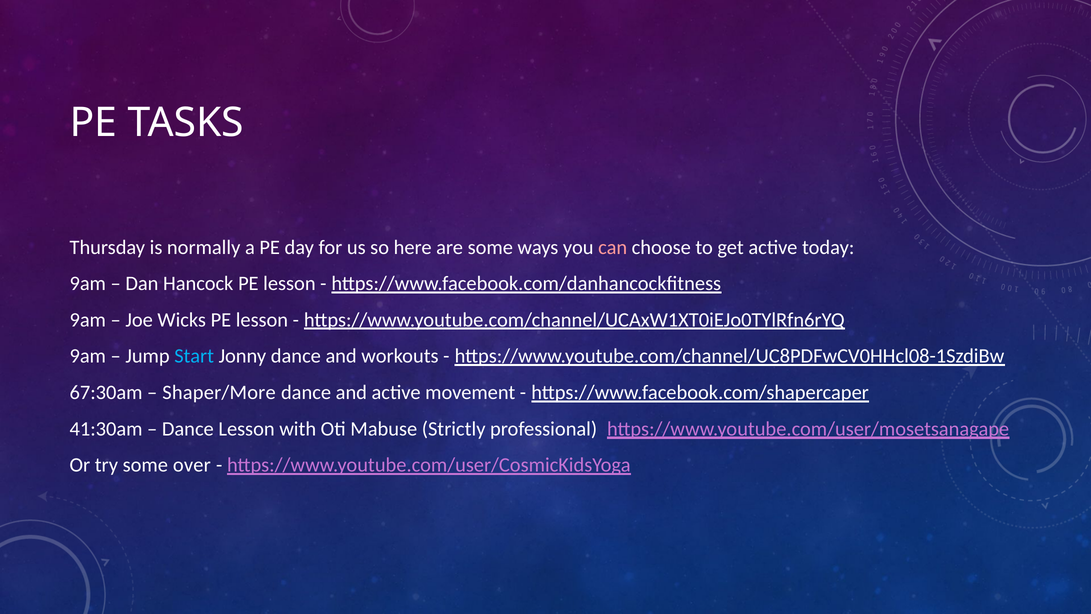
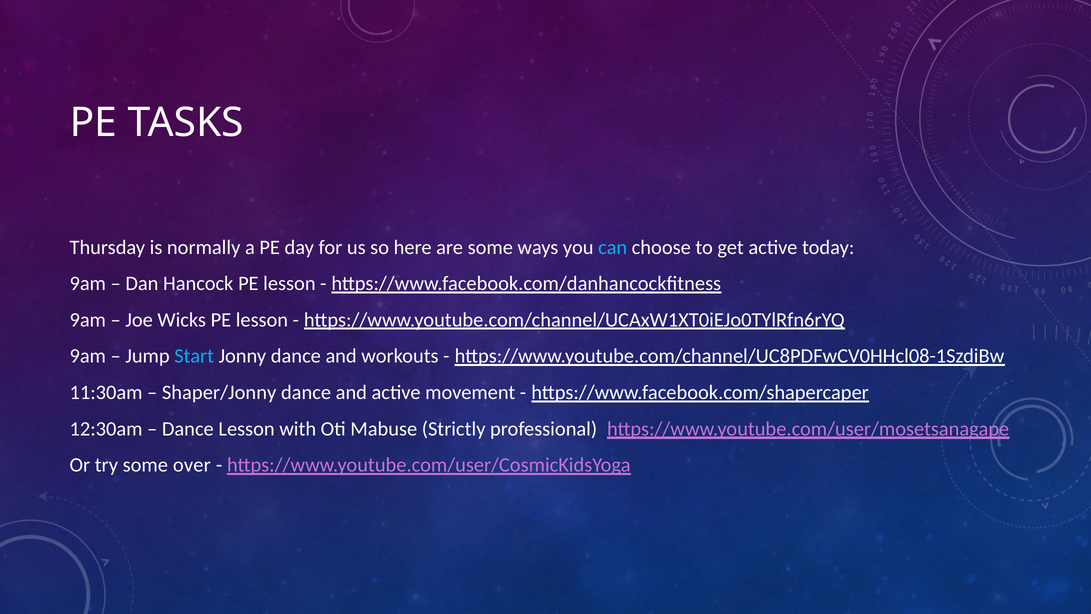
can colour: pink -> light blue
67:30am: 67:30am -> 11:30am
Shaper/More: Shaper/More -> Shaper/Jonny
41:30am: 41:30am -> 12:30am
